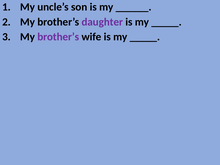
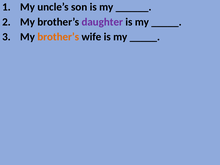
brother’s at (58, 37) colour: purple -> orange
